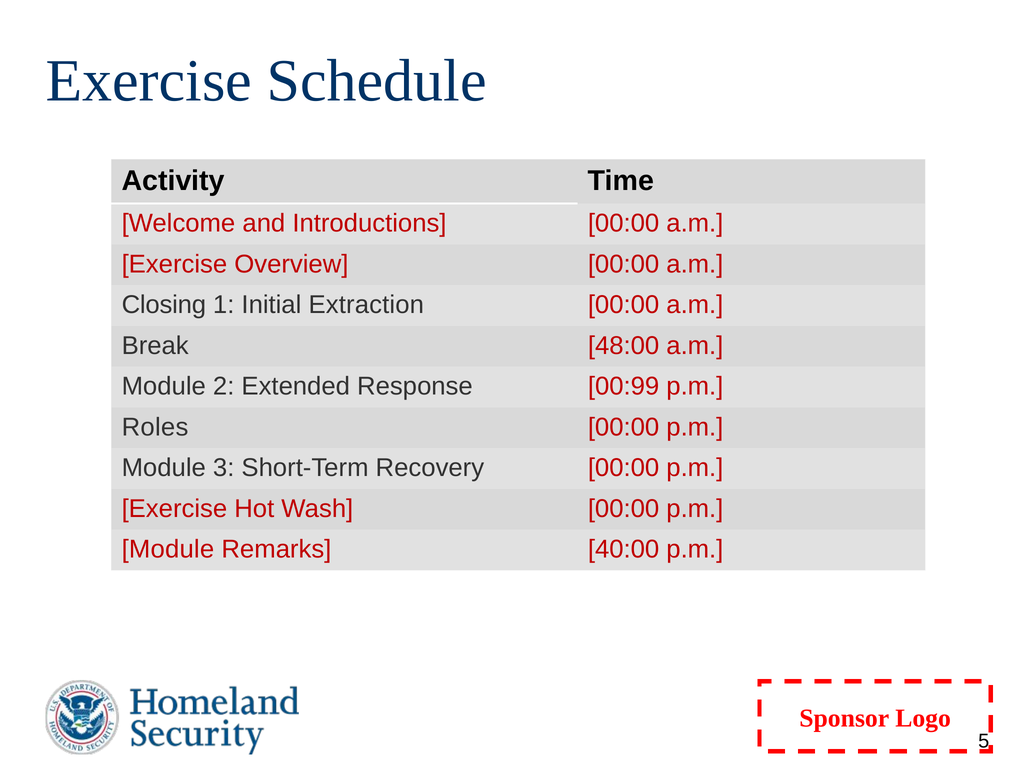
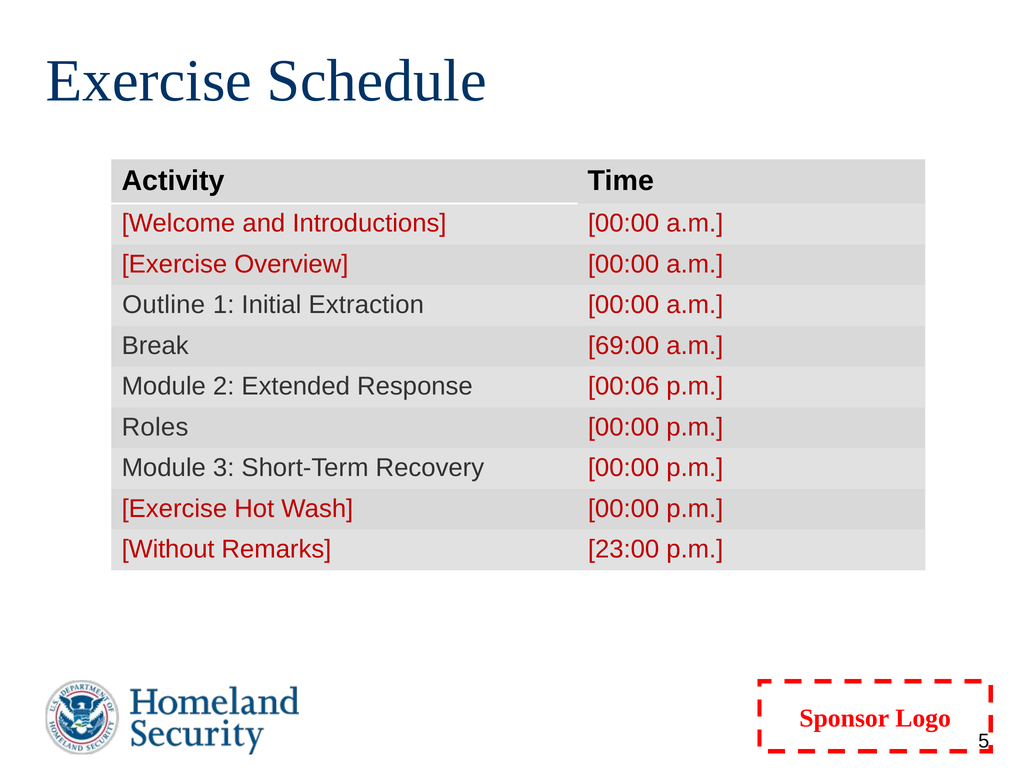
Closing: Closing -> Outline
48:00: 48:00 -> 69:00
00:99: 00:99 -> 00:06
Module at (168, 550): Module -> Without
40:00: 40:00 -> 23:00
